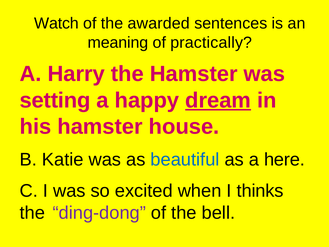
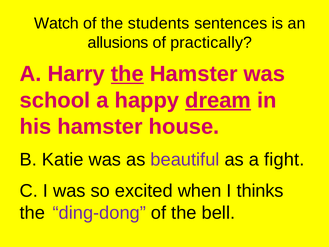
awarded: awarded -> students
meaning: meaning -> allusions
the at (127, 74) underline: none -> present
setting: setting -> school
beautiful colour: blue -> purple
here: here -> fight
